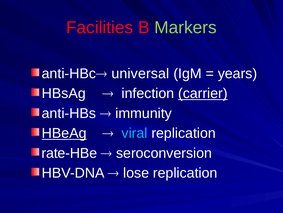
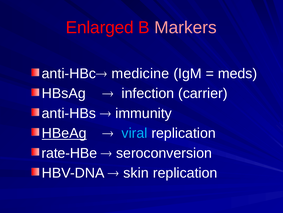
Facilities: Facilities -> Enlarged
Markers colour: light green -> pink
universal: universal -> medicine
years: years -> meds
carrier underline: present -> none
lose: lose -> skin
